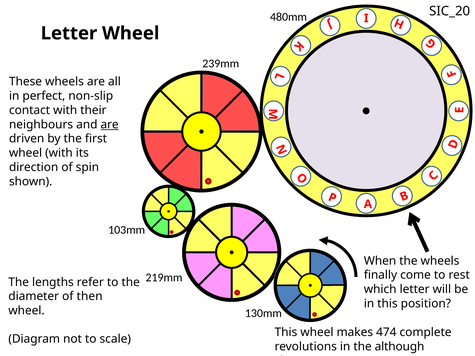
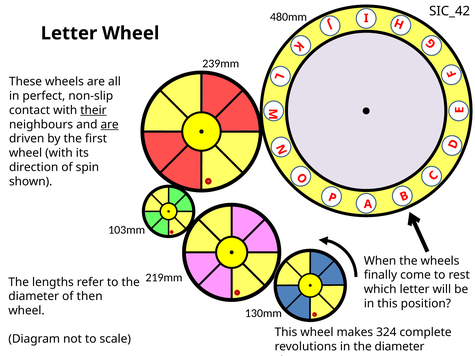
SIC_20: SIC_20 -> SIC_42
their underline: none -> present
474: 474 -> 324
in the although: although -> diameter
